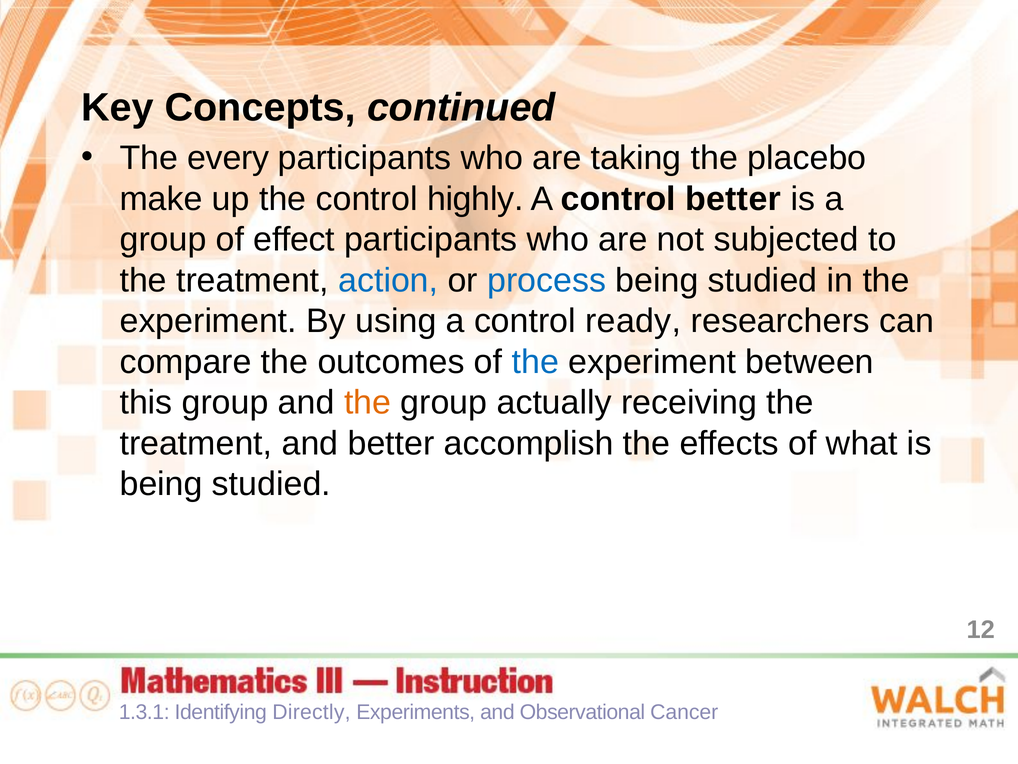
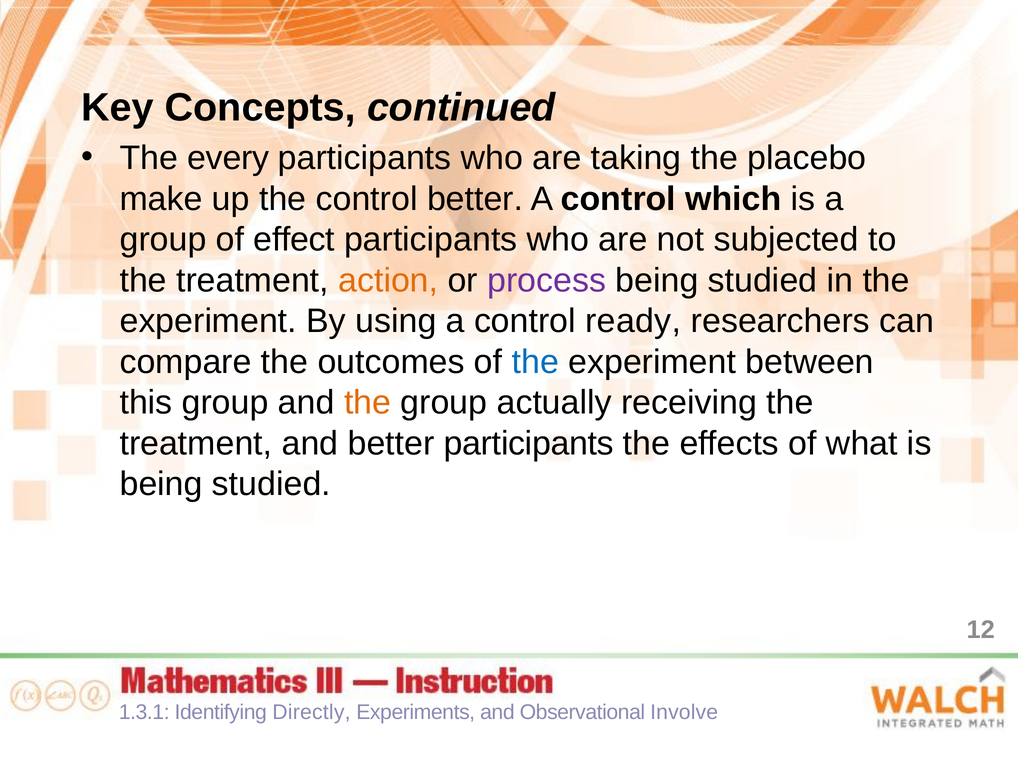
control highly: highly -> better
control better: better -> which
action colour: blue -> orange
process colour: blue -> purple
better accomplish: accomplish -> participants
Cancer: Cancer -> Involve
